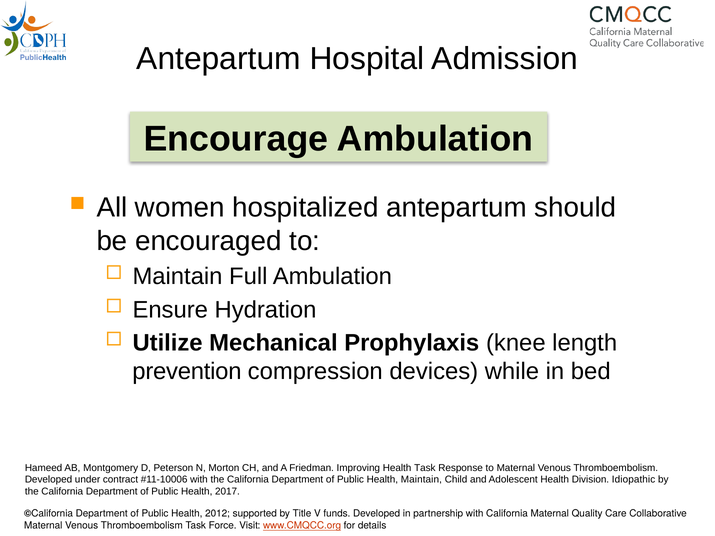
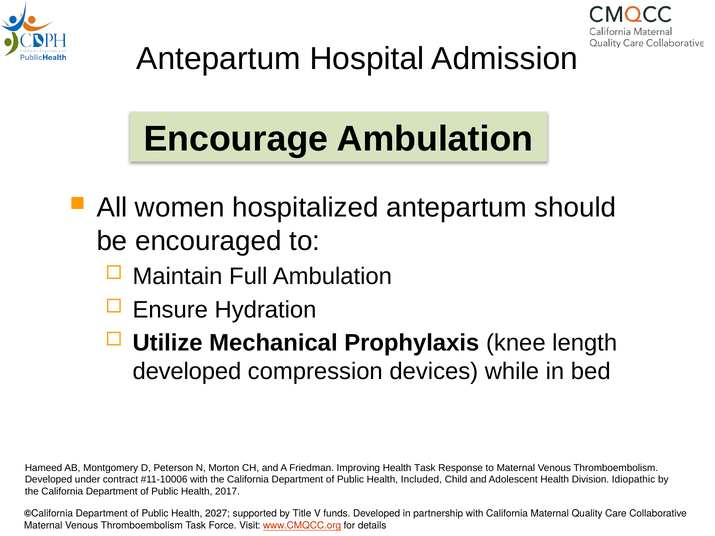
prevention at (187, 372): prevention -> developed
Health Maintain: Maintain -> Included
2012: 2012 -> 2027
